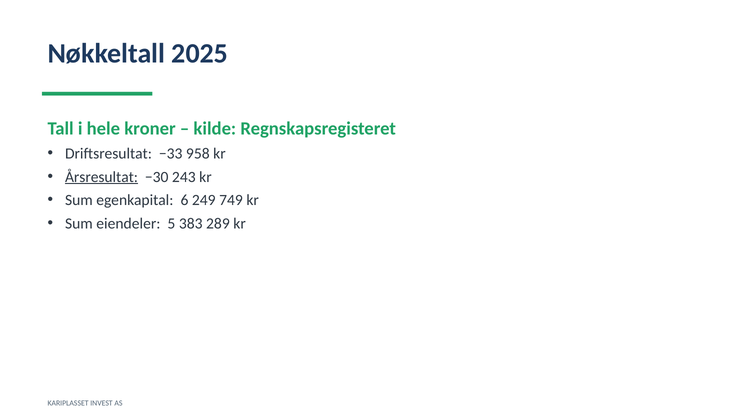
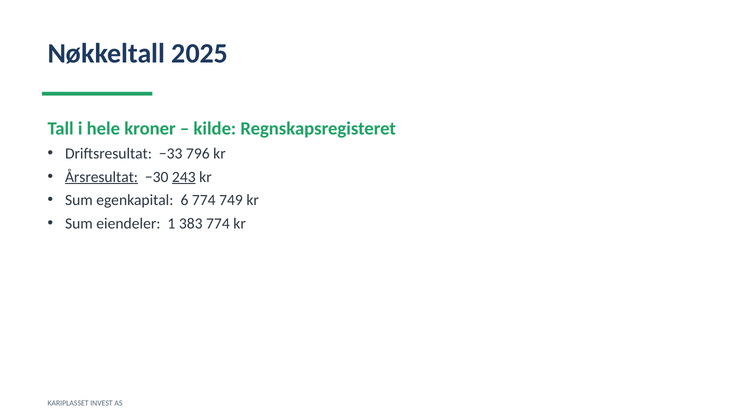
958: 958 -> 796
243 underline: none -> present
6 249: 249 -> 774
5: 5 -> 1
383 289: 289 -> 774
